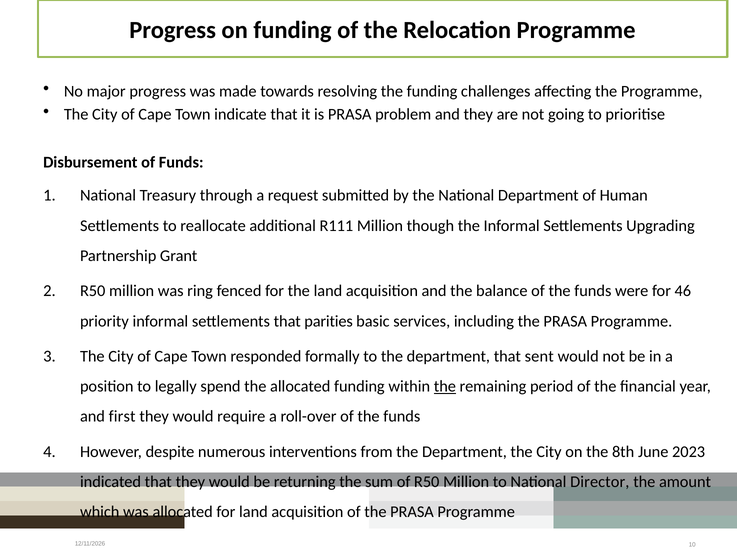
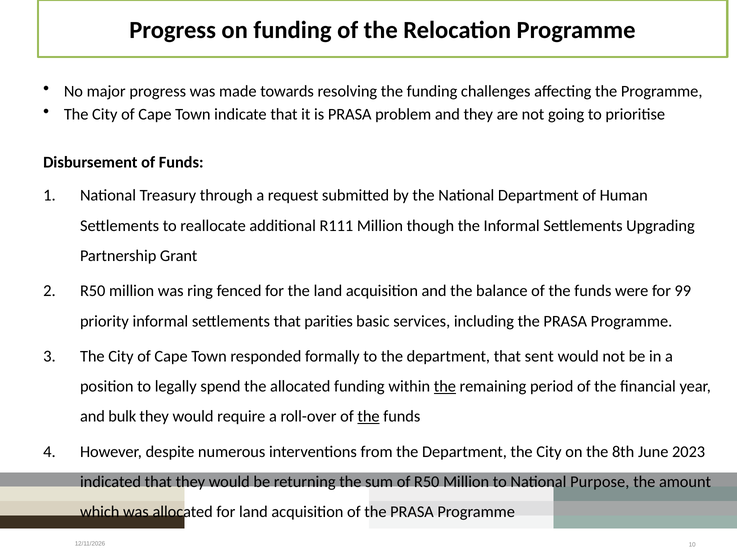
46: 46 -> 99
first: first -> bulk
the at (369, 416) underline: none -> present
Director: Director -> Purpose
